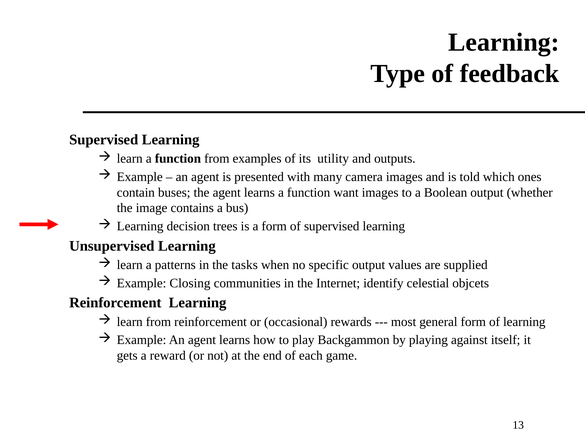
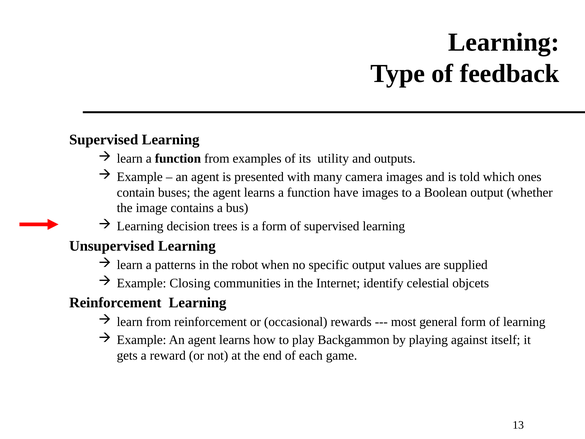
want: want -> have
tasks: tasks -> robot
